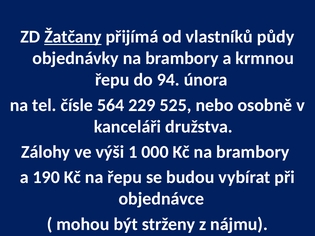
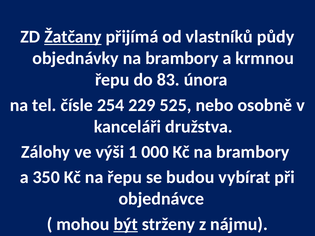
94: 94 -> 83
564: 564 -> 254
190: 190 -> 350
být underline: none -> present
